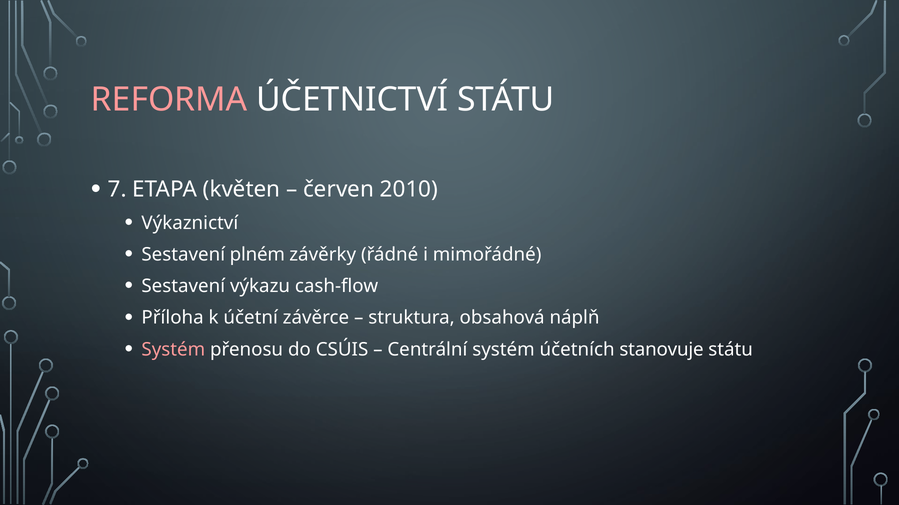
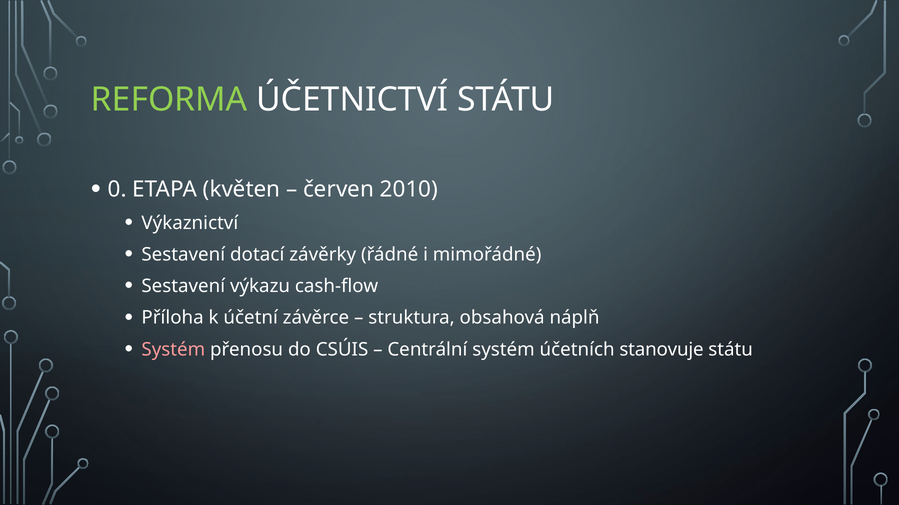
REFORMA colour: pink -> light green
7: 7 -> 0
plném: plném -> dotací
